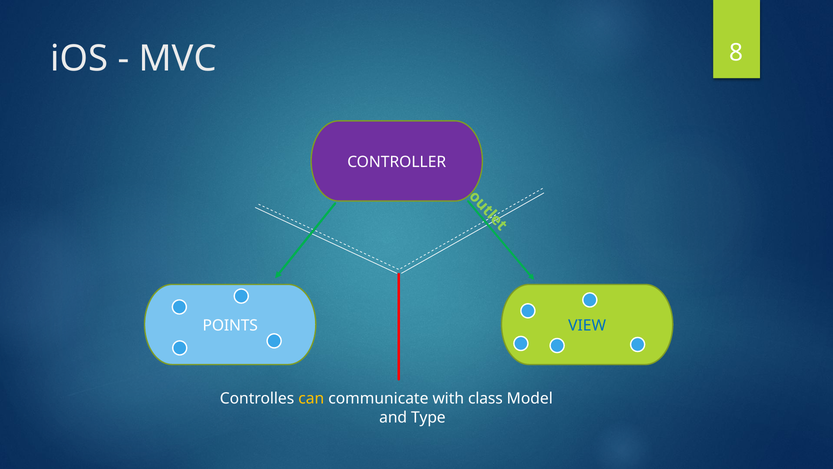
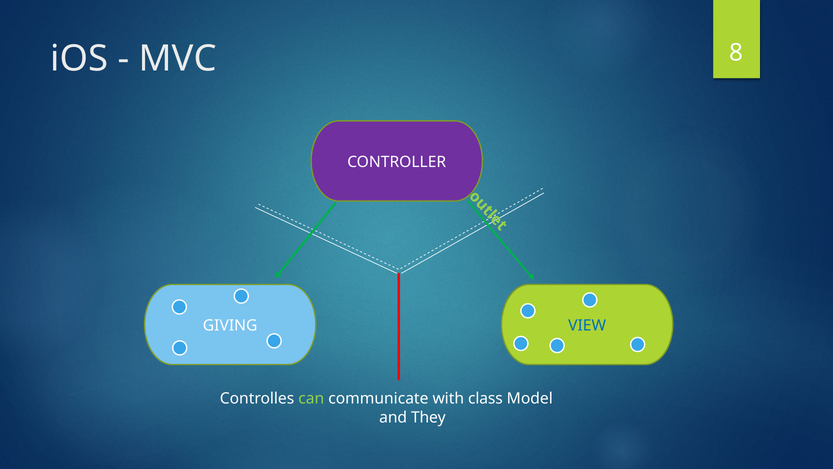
POINTS: POINTS -> GIVING
can colour: yellow -> light green
Type: Type -> They
